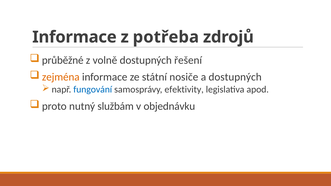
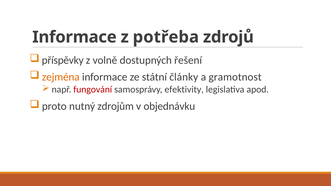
průběžné: průběžné -> příspěvky
nosiče: nosiče -> články
a dostupných: dostupných -> gramotnost
fungování colour: blue -> red
službám: službám -> zdrojům
